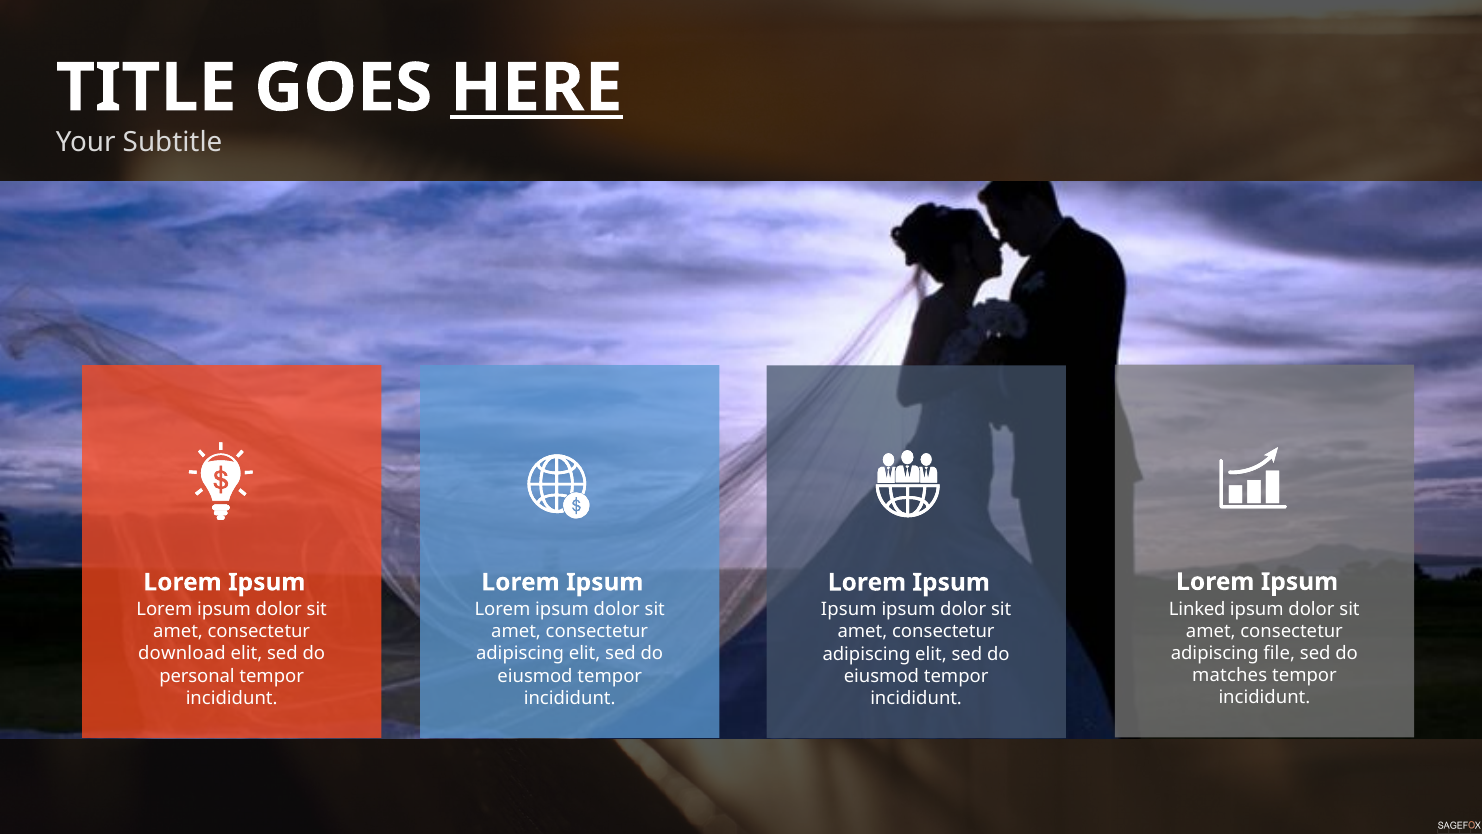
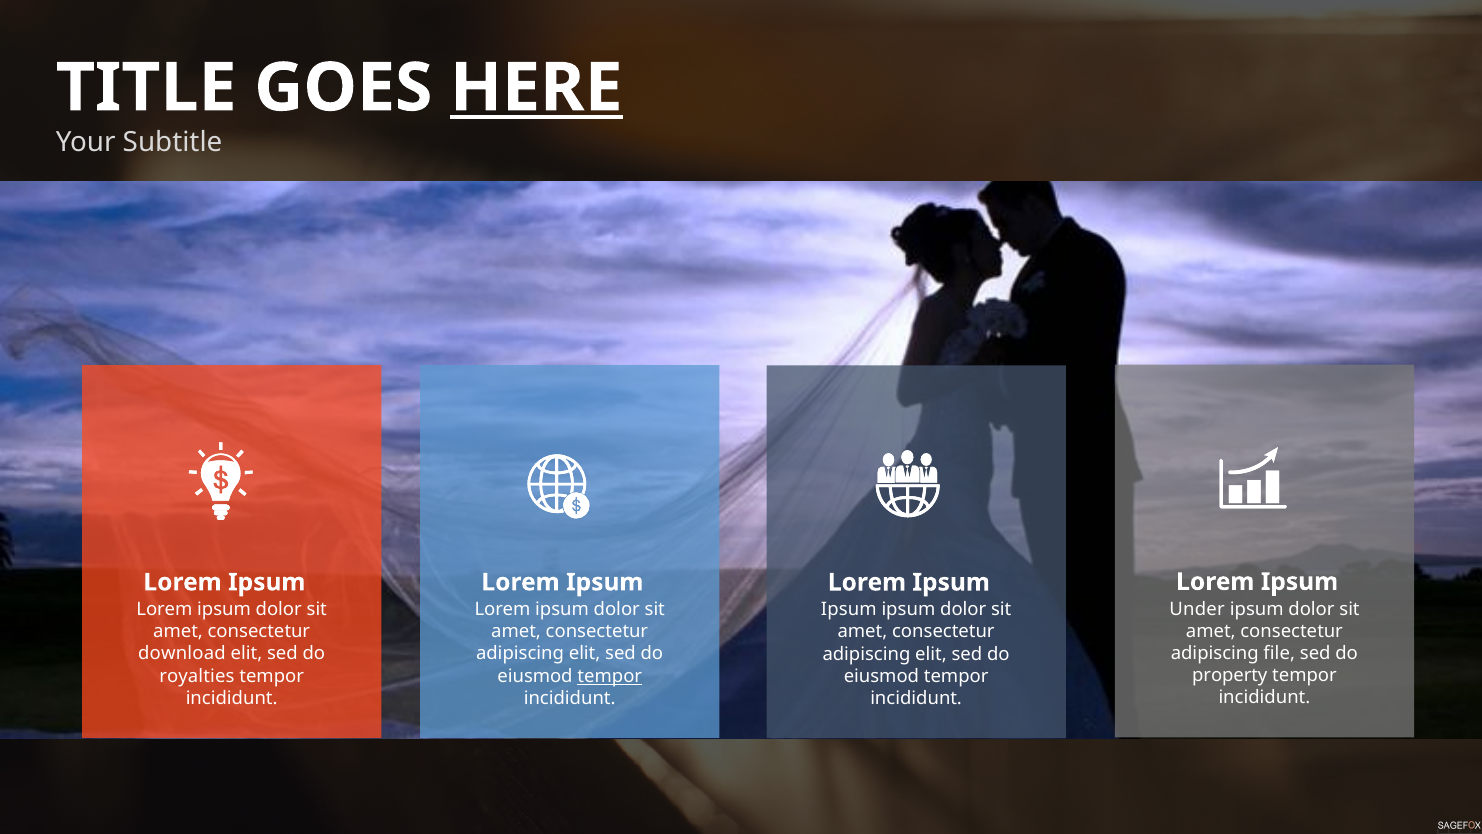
Linked: Linked -> Under
matches: matches -> property
personal: personal -> royalties
tempor at (610, 676) underline: none -> present
